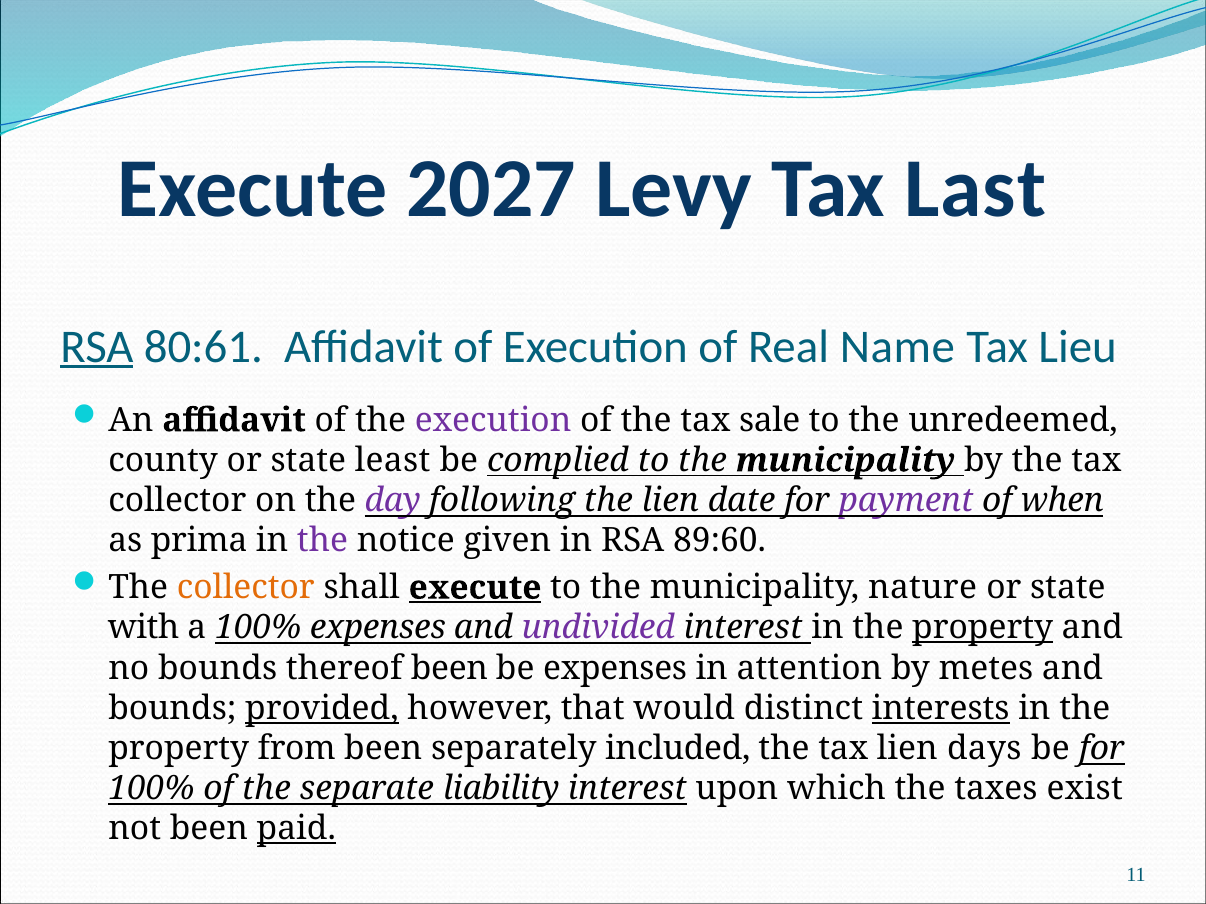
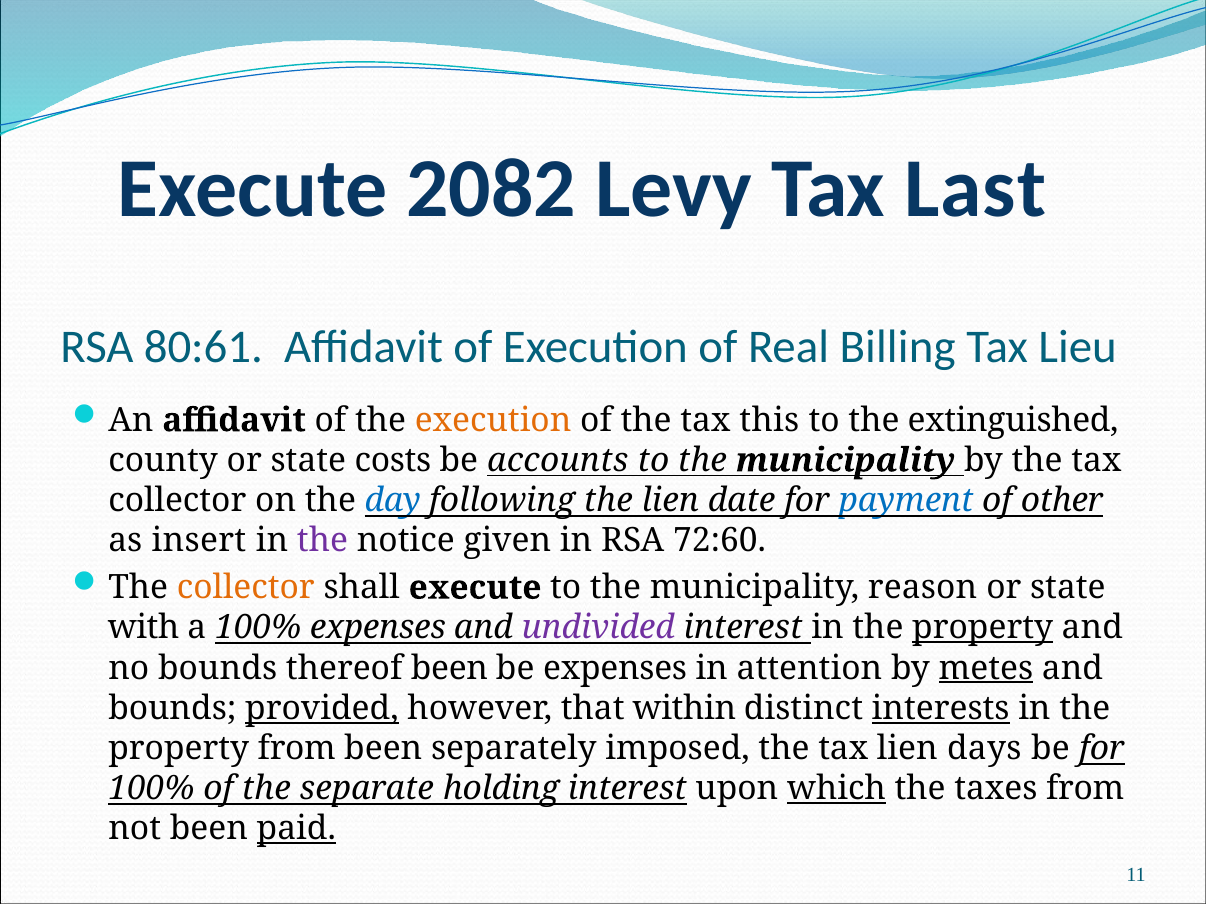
2027: 2027 -> 2082
RSA at (97, 347) underline: present -> none
Name: Name -> Billing
execution at (493, 420) colour: purple -> orange
sale: sale -> this
unredeemed: unredeemed -> extinguished
least: least -> costs
complied: complied -> accounts
day colour: purple -> blue
payment colour: purple -> blue
when: when -> other
prima: prima -> insert
89:60: 89:60 -> 72:60
execute at (475, 588) underline: present -> none
nature: nature -> reason
metes underline: none -> present
would: would -> within
included: included -> imposed
liability: liability -> holding
which underline: none -> present
taxes exist: exist -> from
